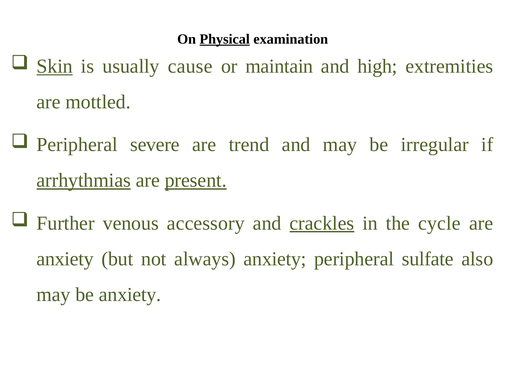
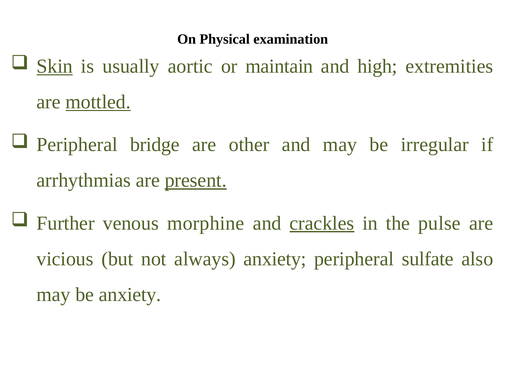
Physical underline: present -> none
cause: cause -> aortic
mottled underline: none -> present
severe: severe -> bridge
trend: trend -> other
arrhythmias underline: present -> none
accessory: accessory -> morphine
cycle: cycle -> pulse
anxiety at (65, 259): anxiety -> vicious
